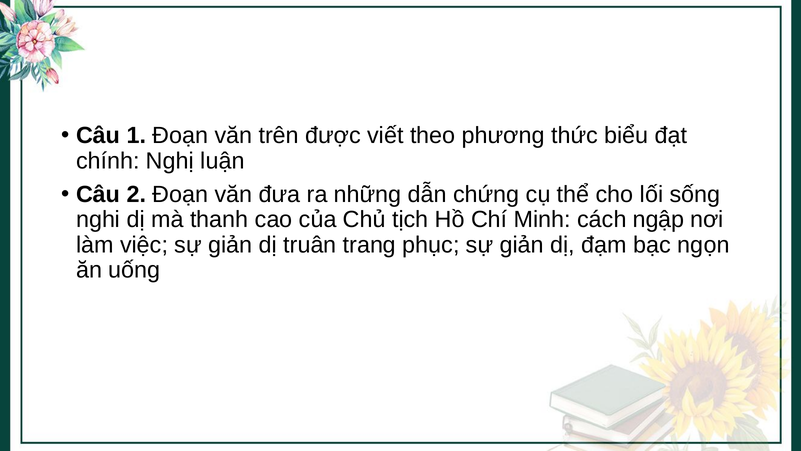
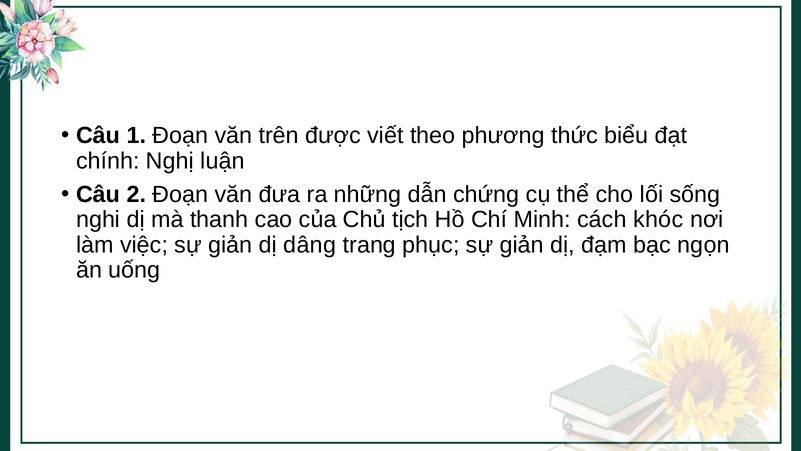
ngập: ngập -> khóc
truân: truân -> dâng
